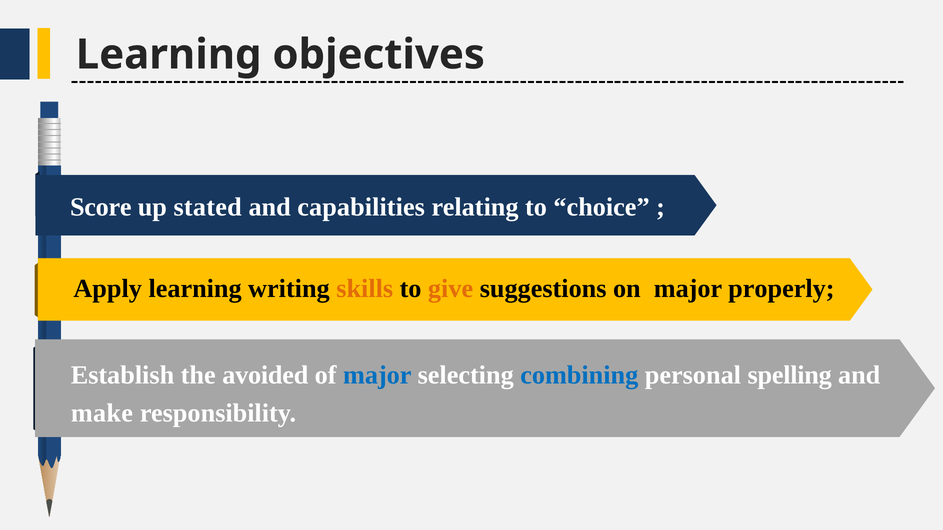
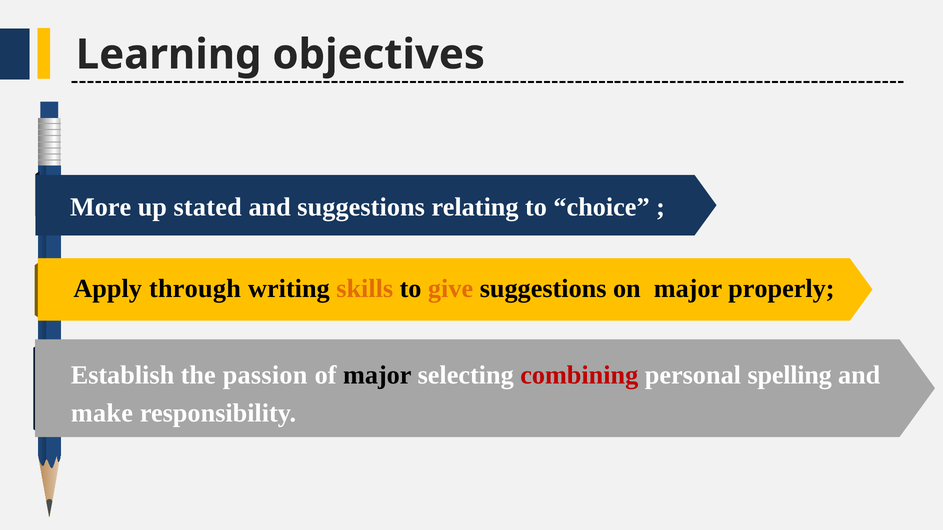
Score: Score -> More
and capabilities: capabilities -> suggestions
Apply learning: learning -> through
avoided: avoided -> passion
major at (377, 376) colour: blue -> black
combining colour: blue -> red
